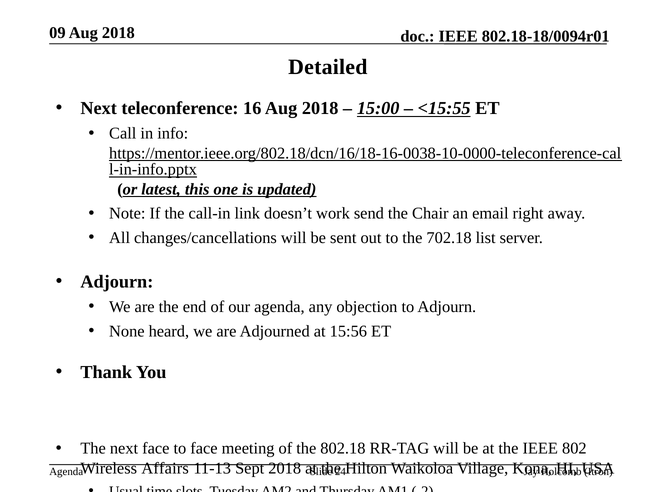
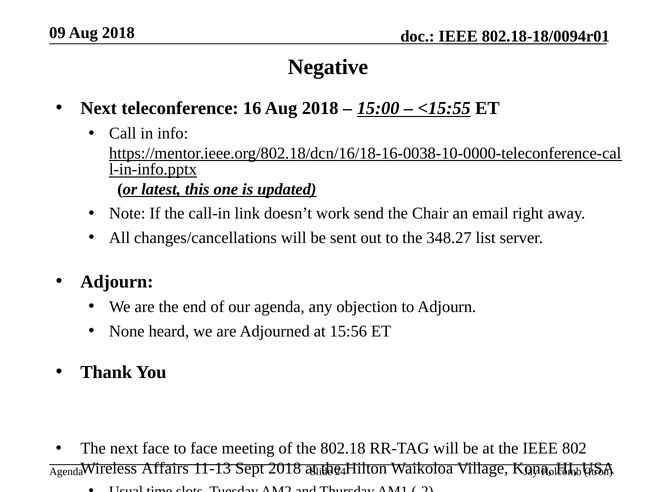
Detailed: Detailed -> Negative
702.18: 702.18 -> 348.27
